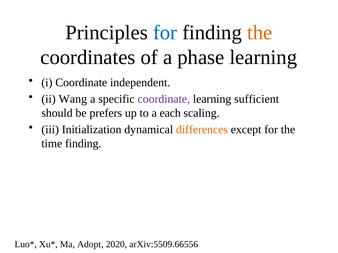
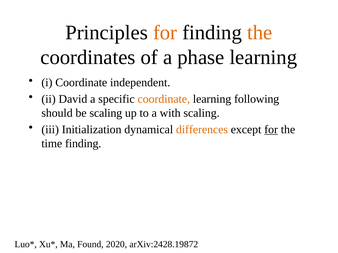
for at (165, 33) colour: blue -> orange
Wang: Wang -> David
coordinate at (164, 99) colour: purple -> orange
sufficient: sufficient -> following
be prefers: prefers -> scaling
each: each -> with
for at (271, 130) underline: none -> present
Adopt: Adopt -> Found
arXiv:5509.66556: arXiv:5509.66556 -> arXiv:2428.19872
